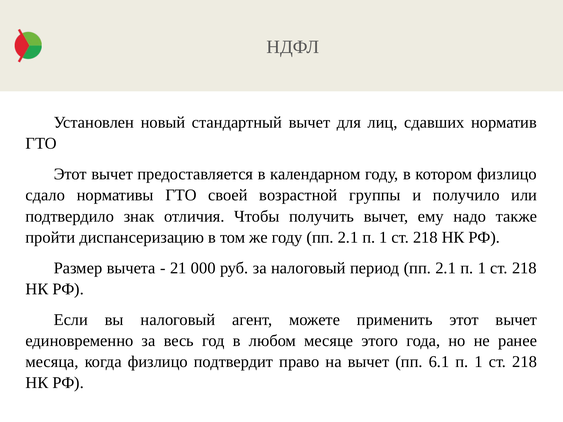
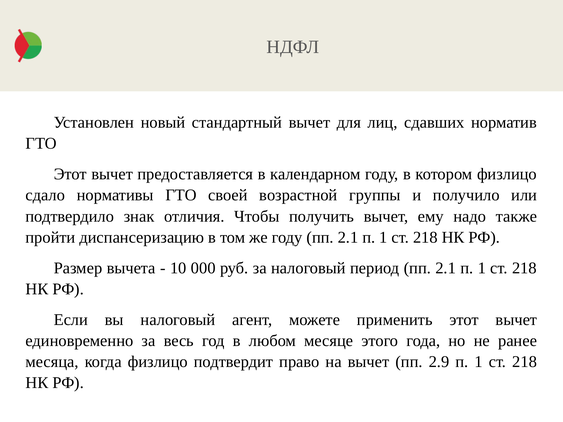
21: 21 -> 10
6.1: 6.1 -> 2.9
